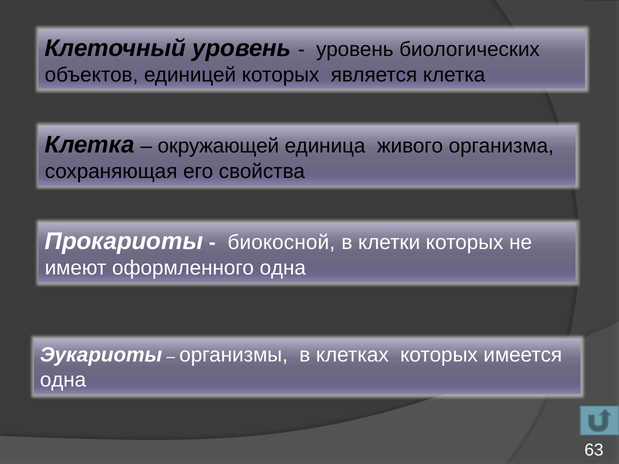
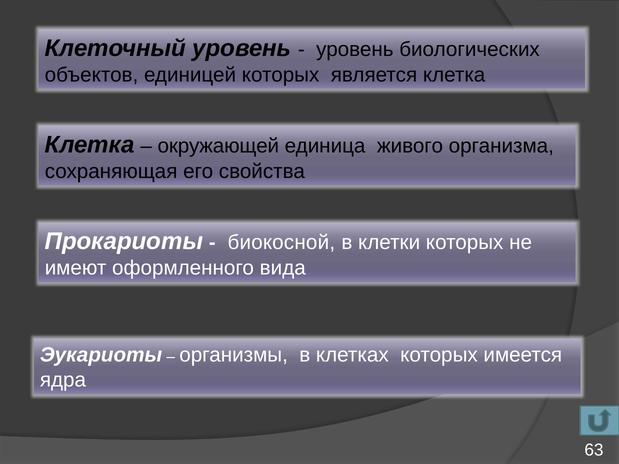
оформленного одна: одна -> вида
одна at (63, 380): одна -> ядра
